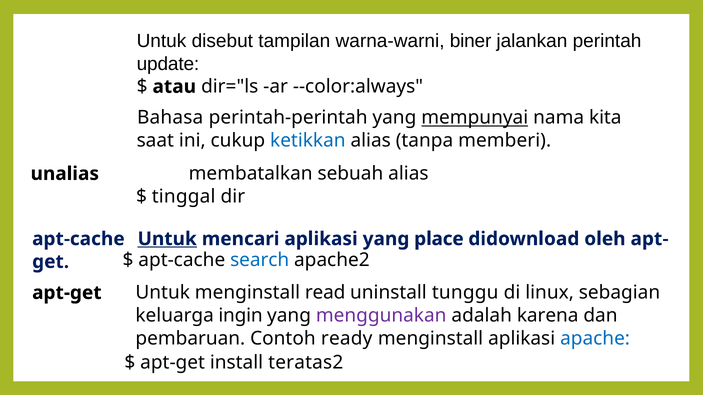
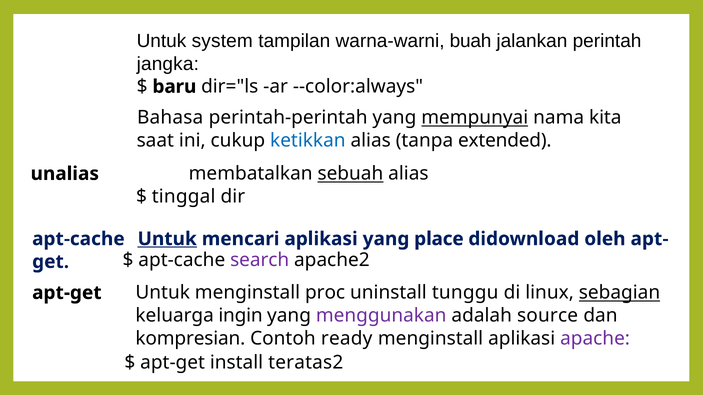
disebut: disebut -> system
biner: biner -> buah
update: update -> jangka
atau: atau -> baru
memberi: memberi -> extended
sebuah underline: none -> present
search colour: blue -> purple
read: read -> proc
sebagian underline: none -> present
karena: karena -> source
pembaruan: pembaruan -> kompresian
apache colour: blue -> purple
